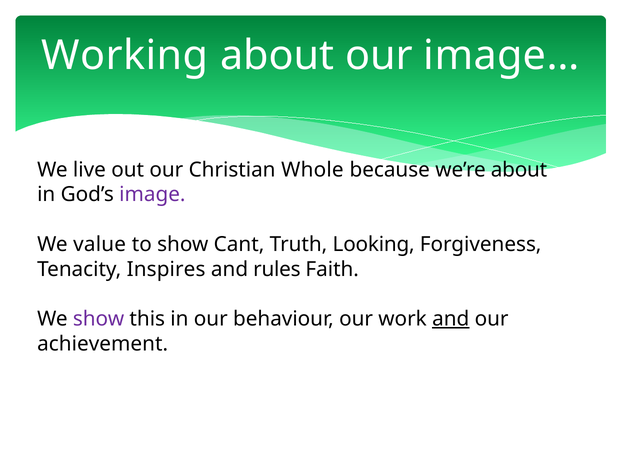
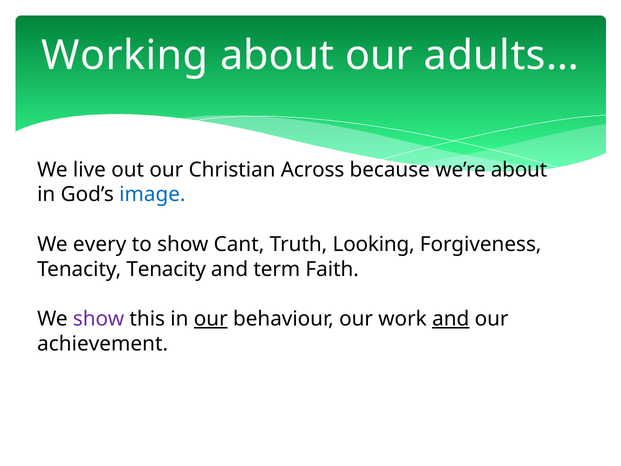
image…: image… -> adults…
Whole: Whole -> Across
image colour: purple -> blue
value: value -> every
Tenacity Inspires: Inspires -> Tenacity
rules: rules -> term
our at (211, 319) underline: none -> present
